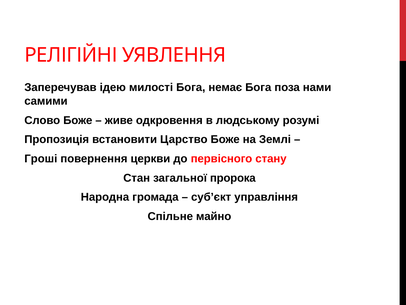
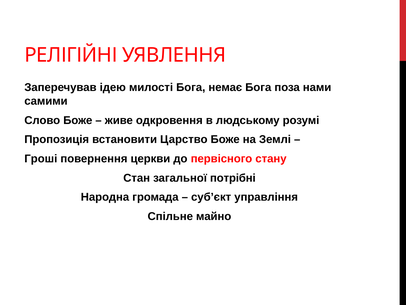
пророка: пророка -> потрібні
